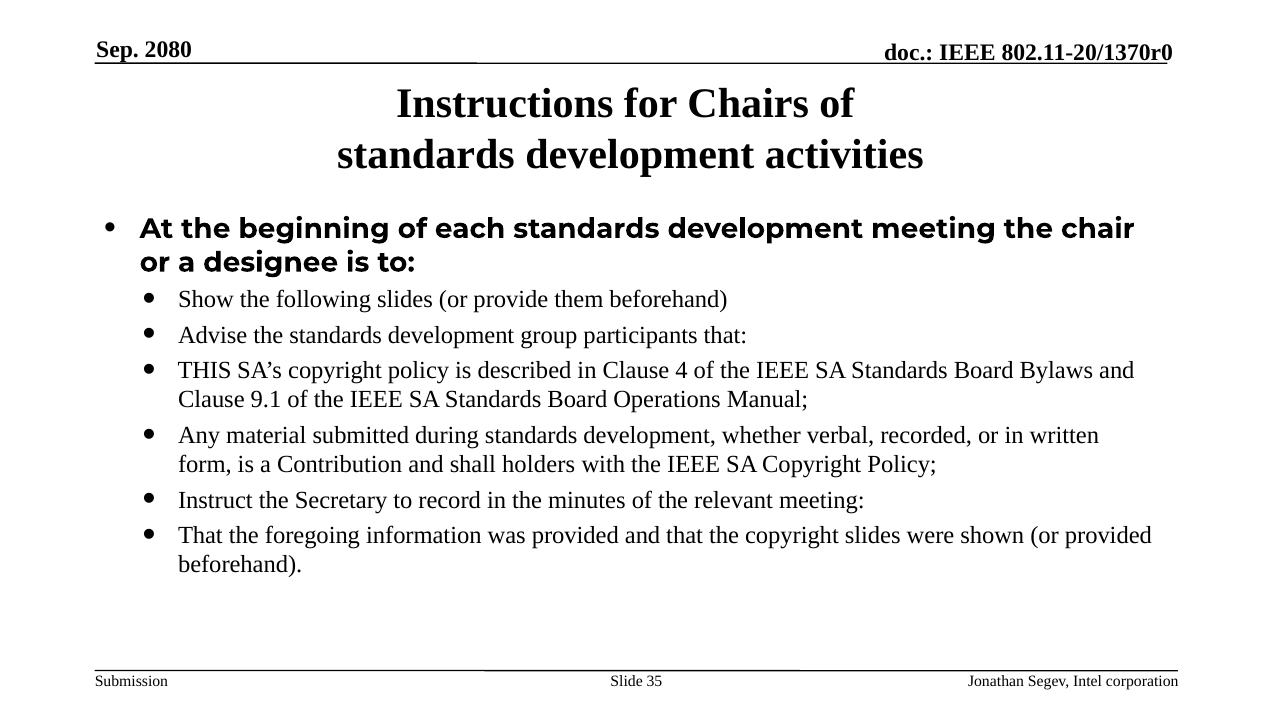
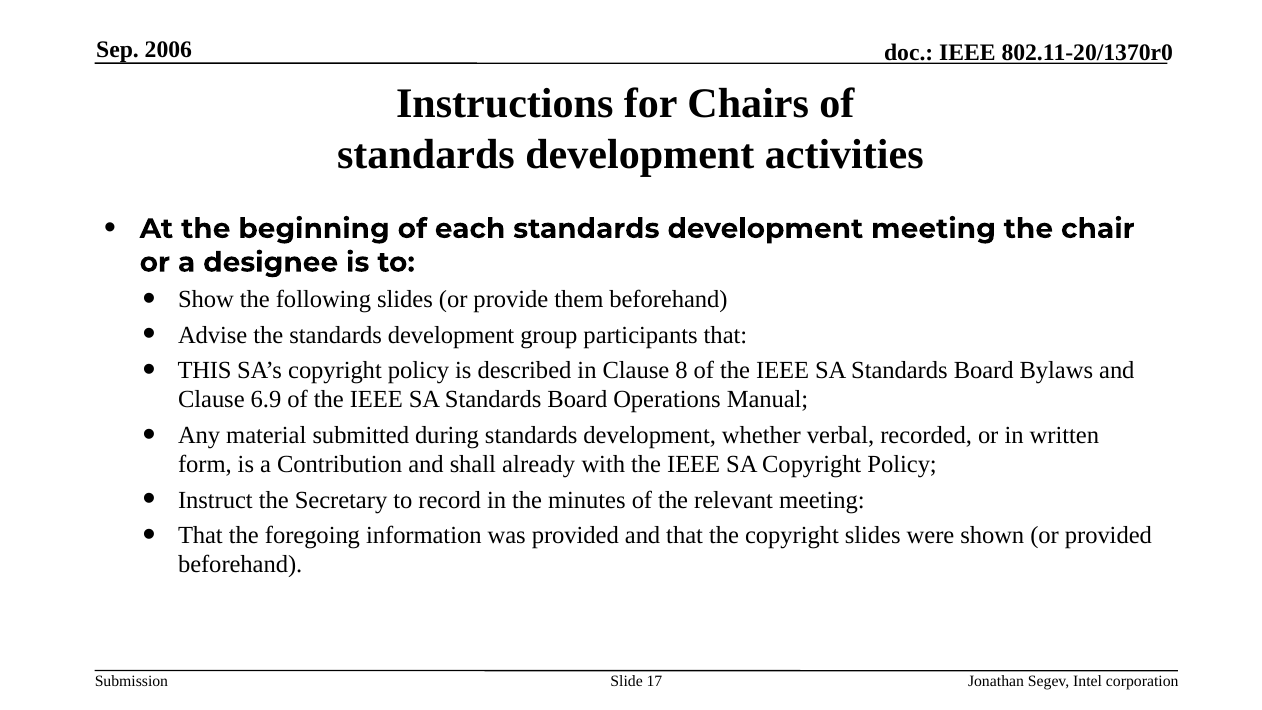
2080: 2080 -> 2006
4: 4 -> 8
9.1: 9.1 -> 6.9
holders: holders -> already
35: 35 -> 17
